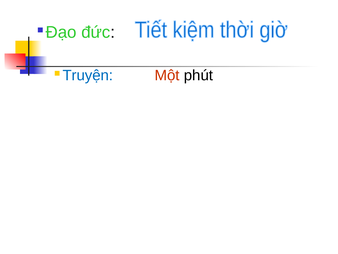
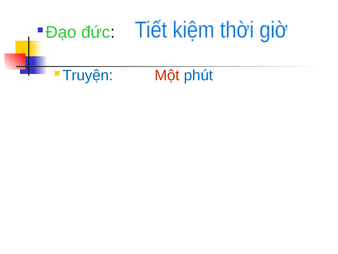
phút colour: black -> blue
